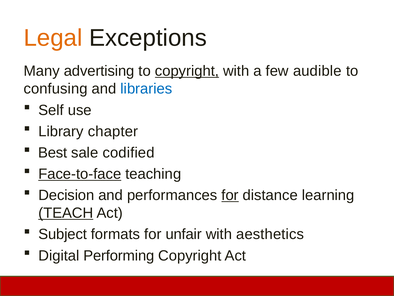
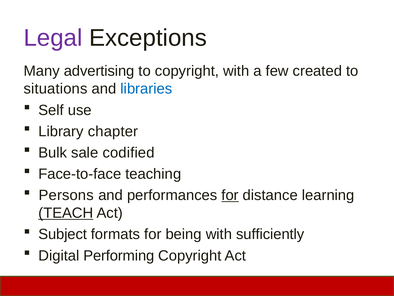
Legal colour: orange -> purple
copyright at (187, 71) underline: present -> none
audible: audible -> created
confusing: confusing -> situations
Best: Best -> Bulk
Face-to-face underline: present -> none
Decision: Decision -> Persons
unfair: unfair -> being
aesthetics: aesthetics -> sufficiently
